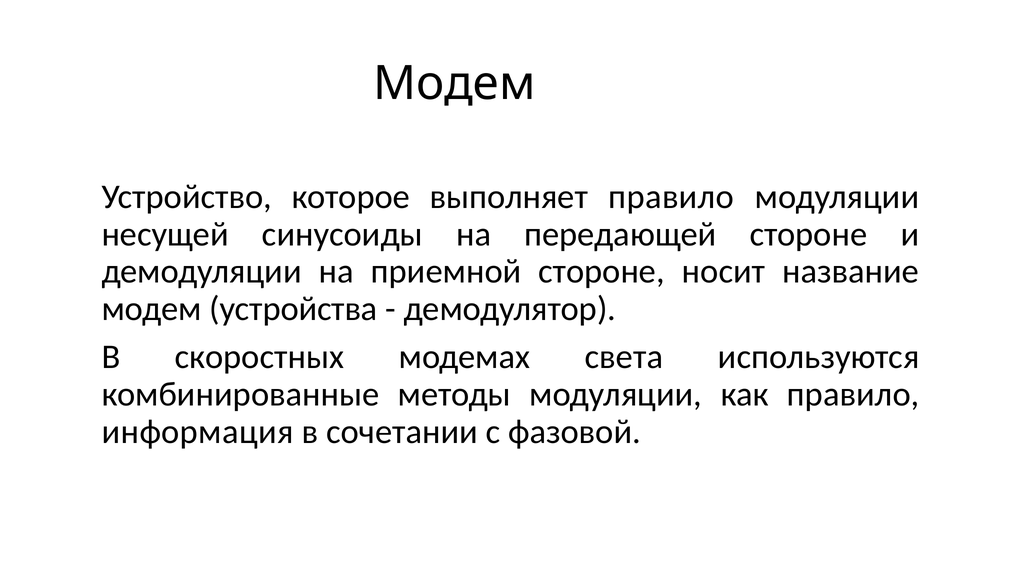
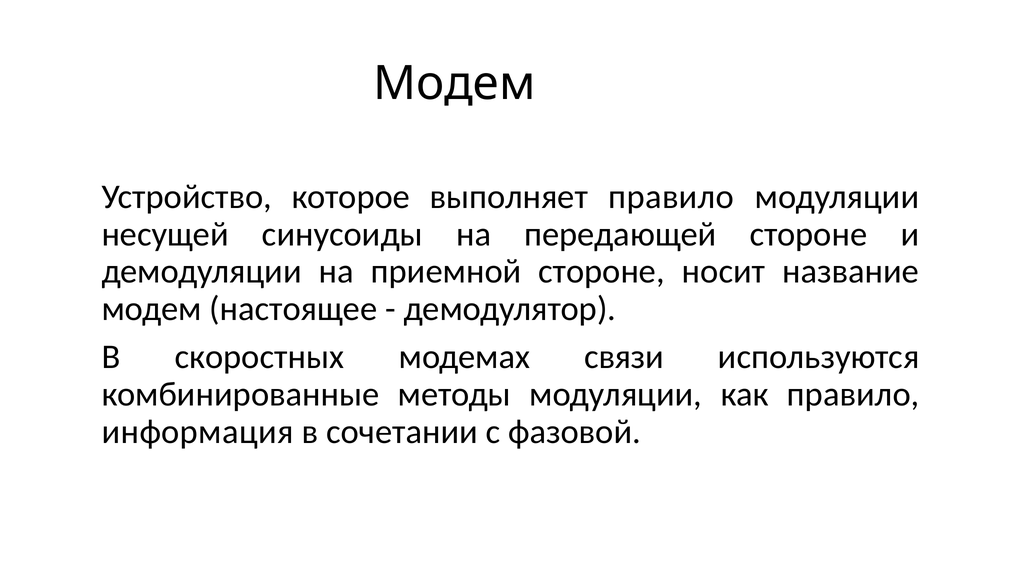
устройства: устройства -> настоящее
света: света -> связи
